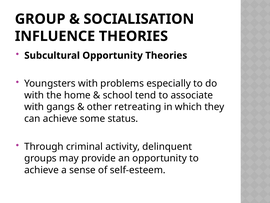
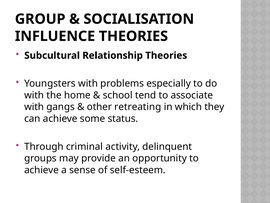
Subcultural Opportunity: Opportunity -> Relationship
